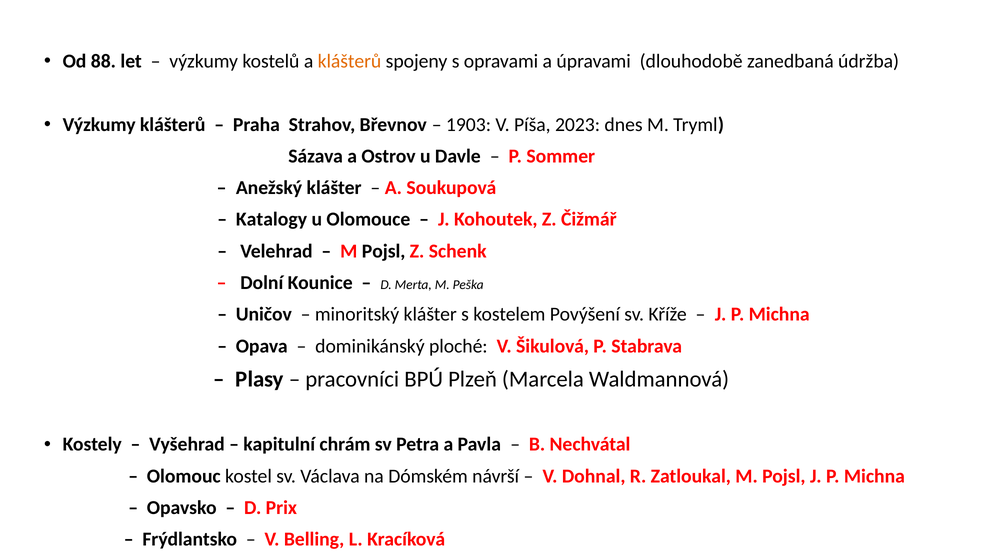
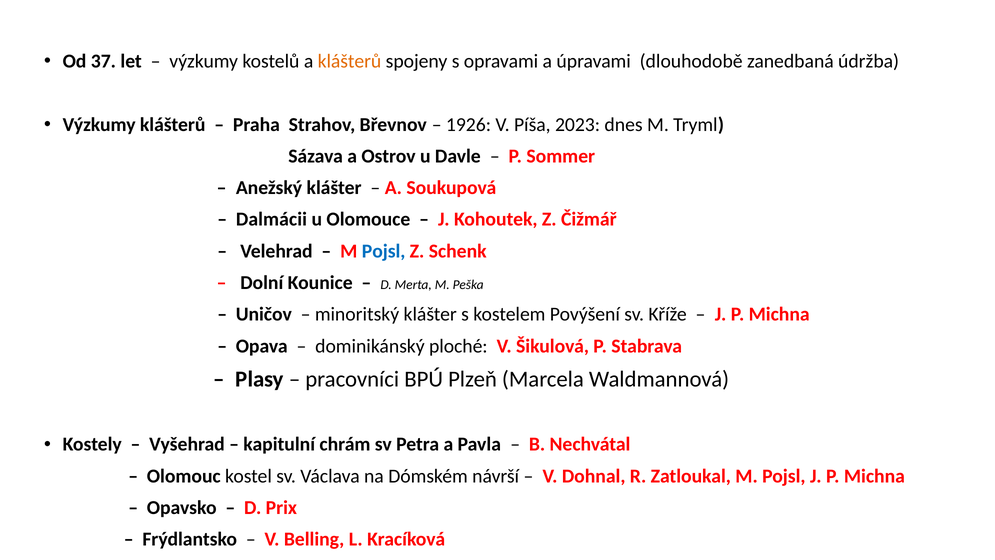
88: 88 -> 37
1903: 1903 -> 1926
Katalogy: Katalogy -> Dalmácii
Pojsl at (384, 251) colour: black -> blue
